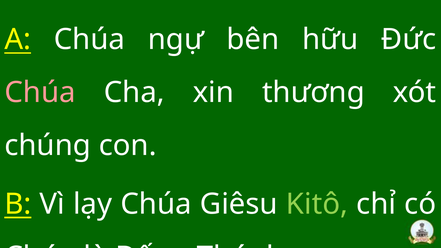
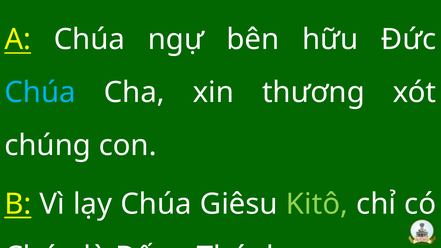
Chúa at (40, 92) colour: pink -> light blue
